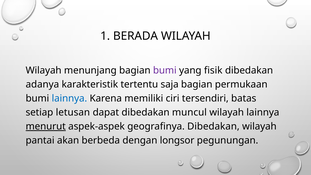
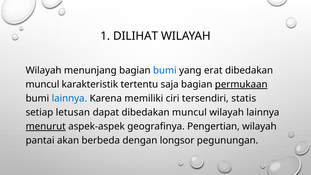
BERADA: BERADA -> DILIHAT
bumi at (165, 70) colour: purple -> blue
fisik: fisik -> erat
adanya at (42, 84): adanya -> muncul
permukaan underline: none -> present
batas: batas -> statis
geografinya Dibedakan: Dibedakan -> Pengertian
